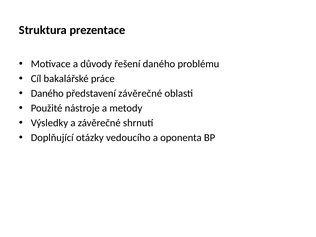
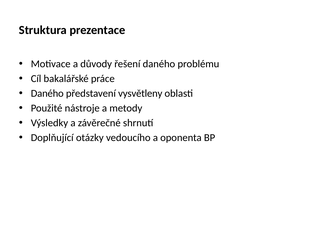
představení závěrečné: závěrečné -> vysvětleny
